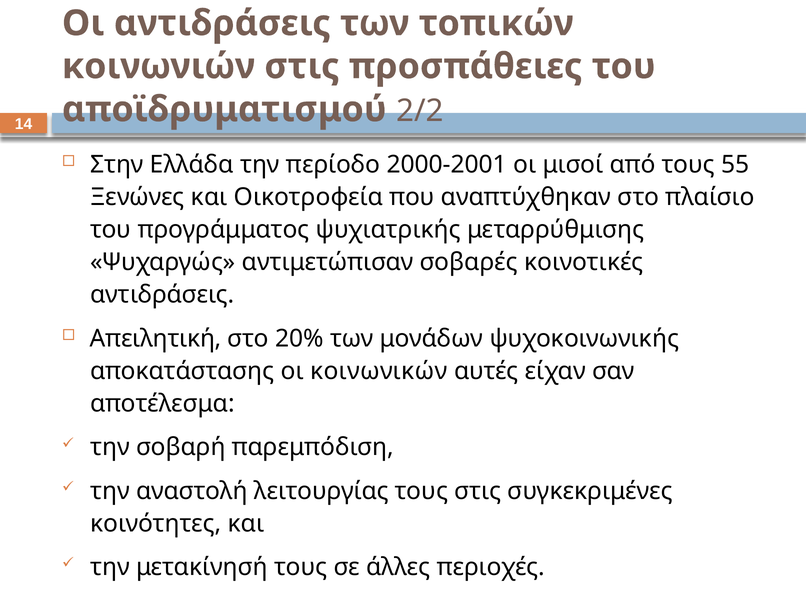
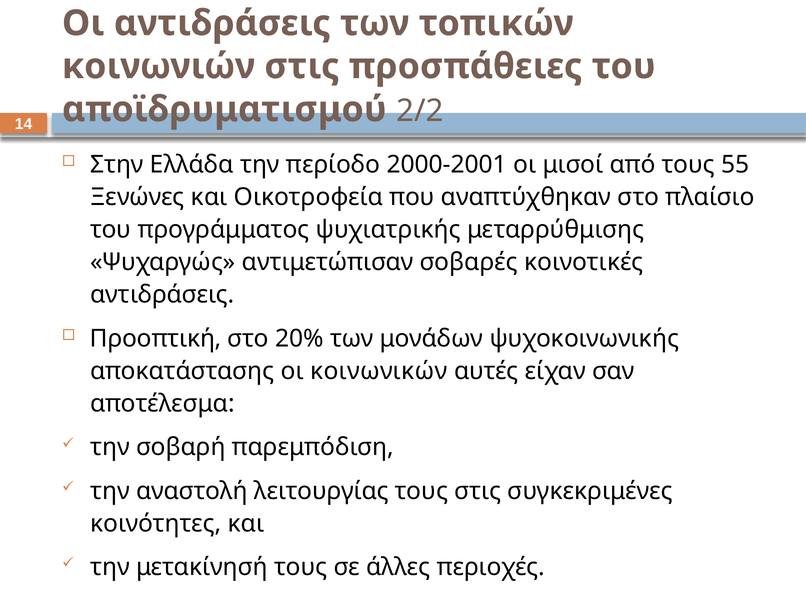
Απειλητική: Απειλητική -> Προοπτική
